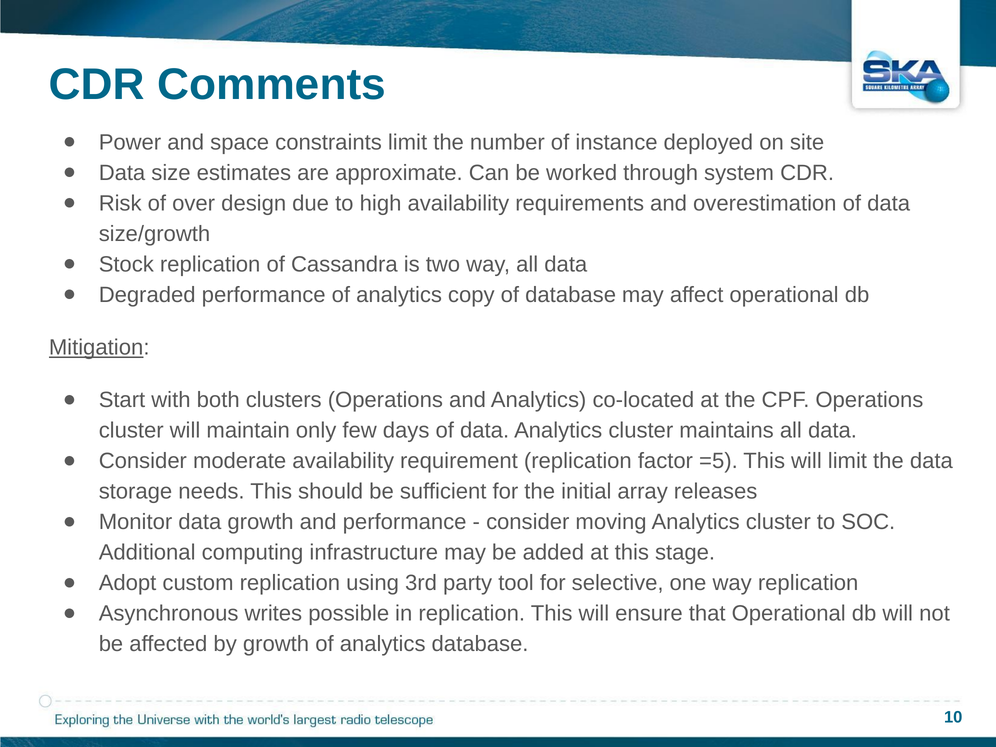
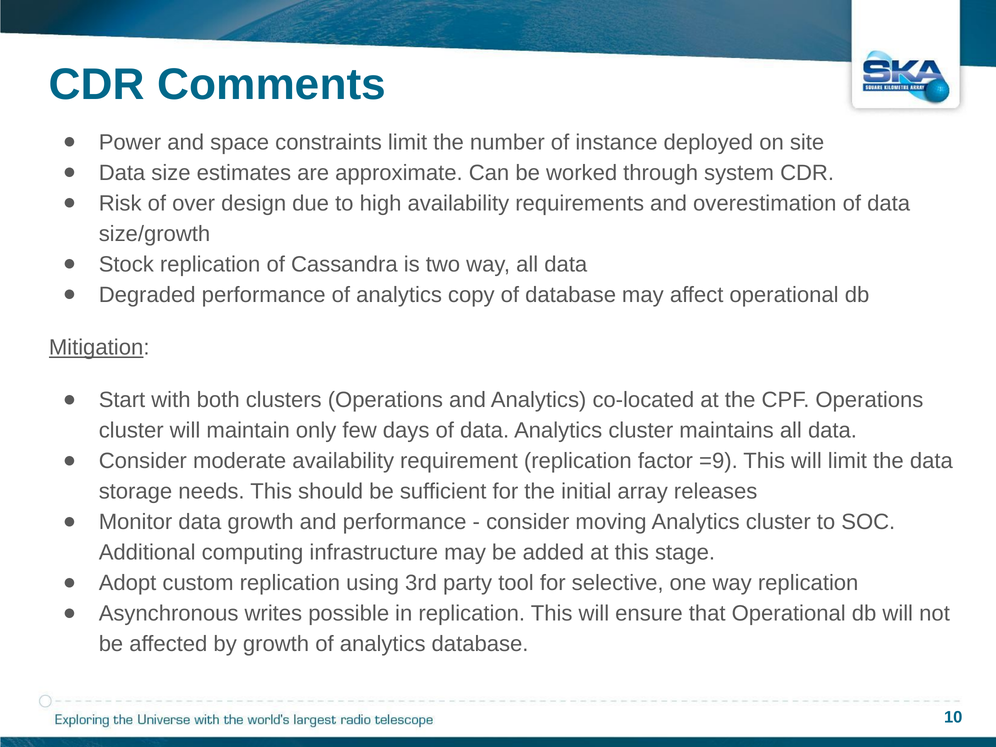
=5: =5 -> =9
